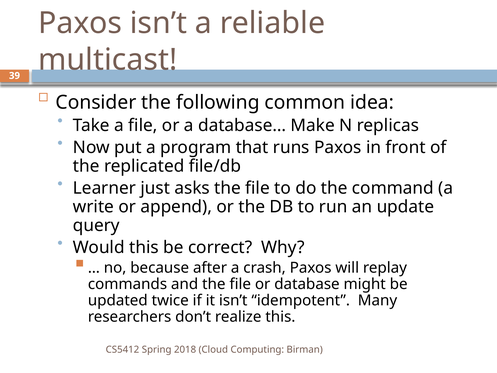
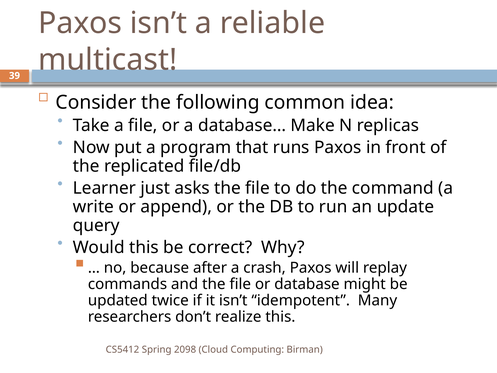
2018: 2018 -> 2098
